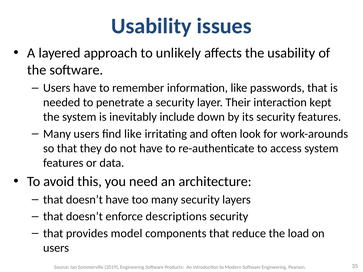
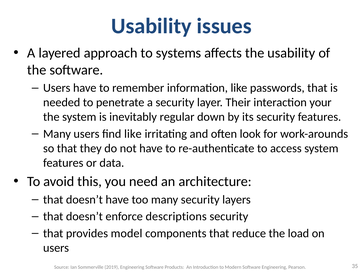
unlikely: unlikely -> systems
kept: kept -> your
include: include -> regular
